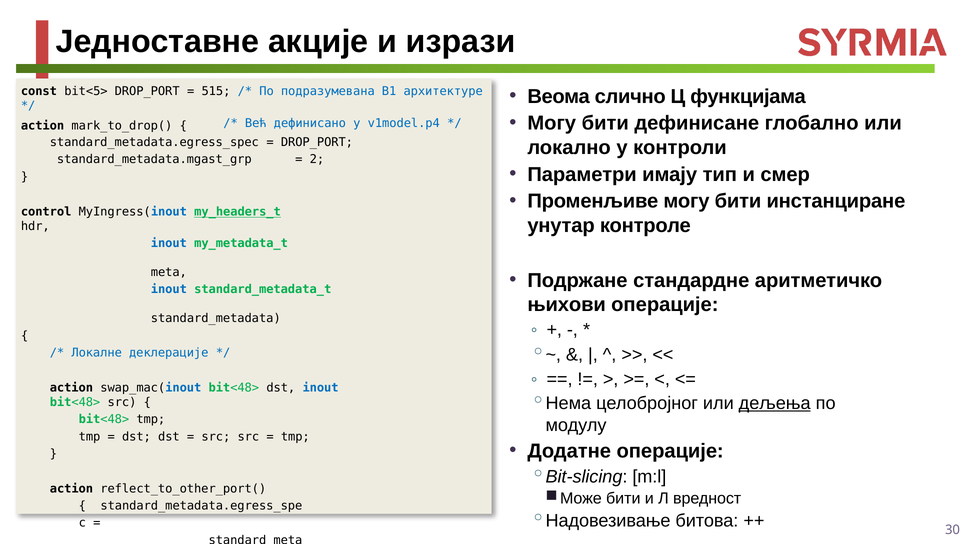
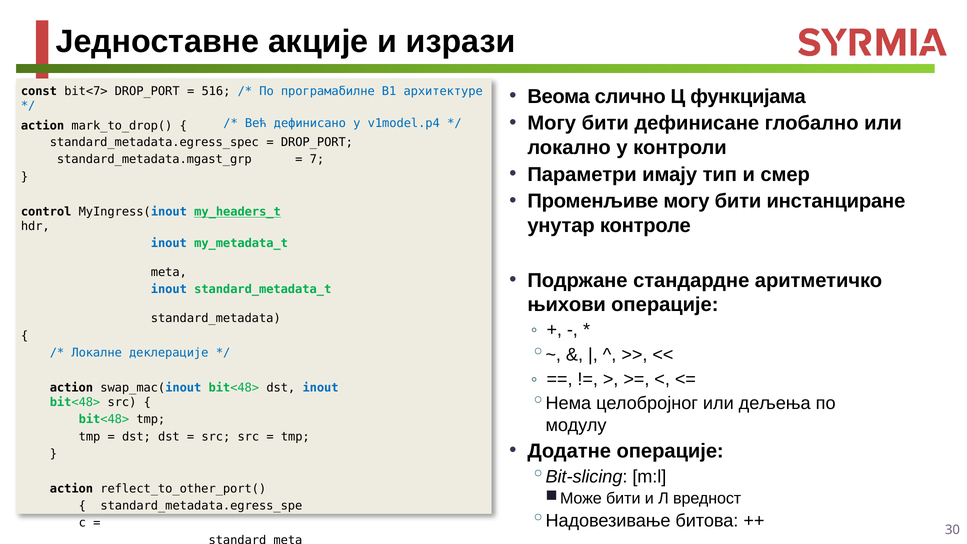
bit<5>: bit<5> -> bit<7>
515: 515 -> 516
подразумевана: подразумевана -> програмабилне
2: 2 -> 7
дељења underline: present -> none
